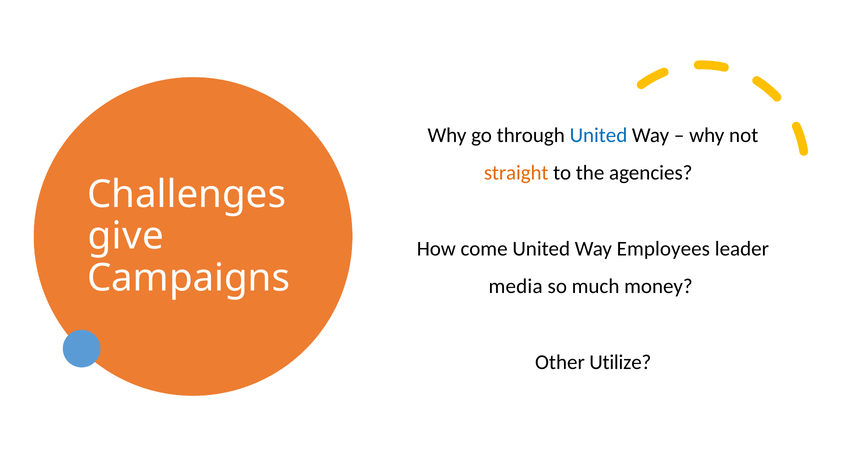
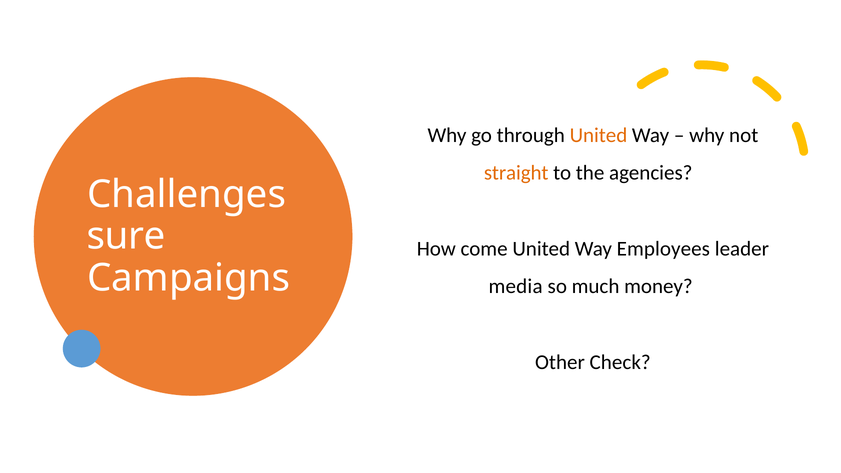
United at (598, 135) colour: blue -> orange
give: give -> sure
Utilize: Utilize -> Check
